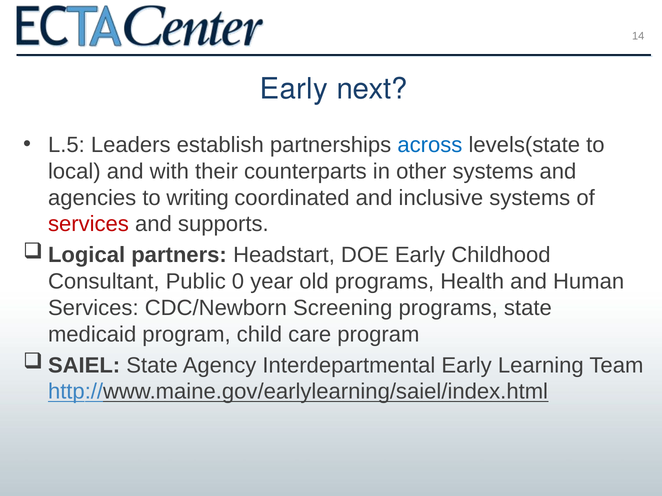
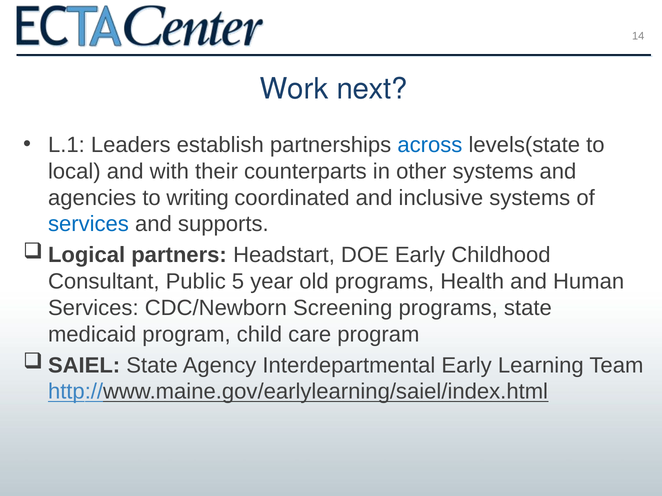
Early at (294, 89): Early -> Work
L.5: L.5 -> L.1
services at (88, 224) colour: red -> blue
0: 0 -> 5
